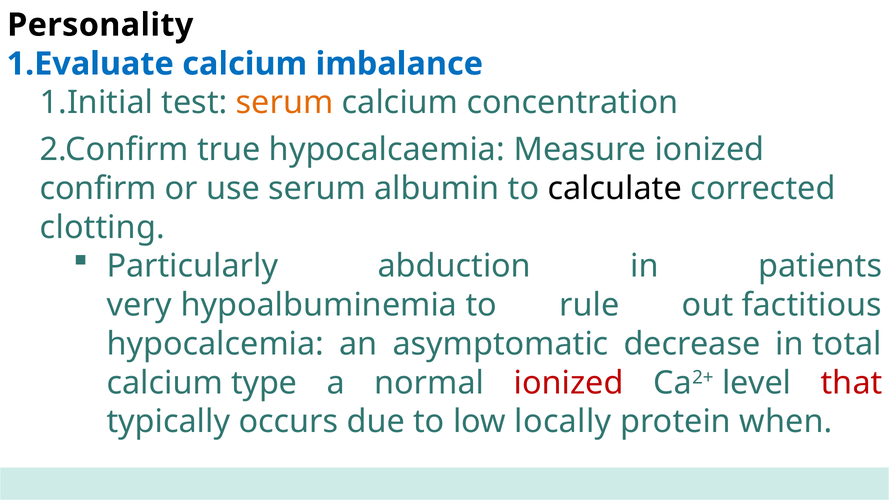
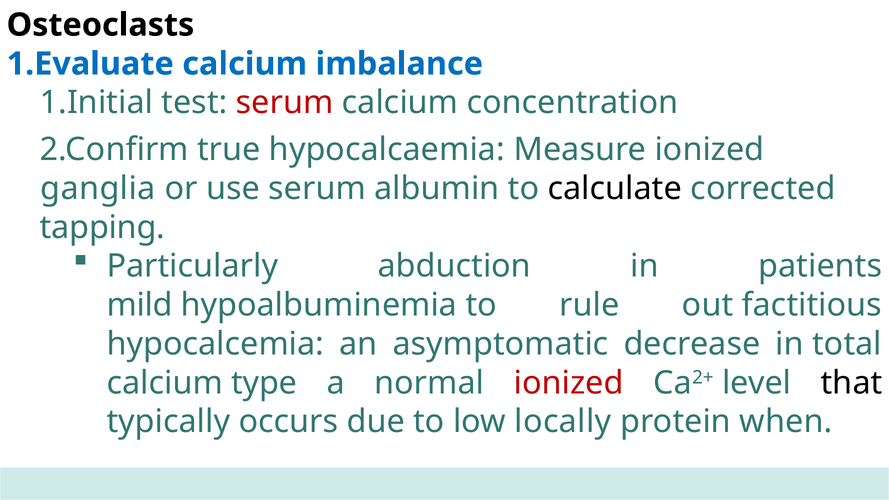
Personality: Personality -> Osteoclasts
serum at (285, 103) colour: orange -> red
confirm: confirm -> ganglia
clotting: clotting -> tapping
very: very -> mild
that colour: red -> black
